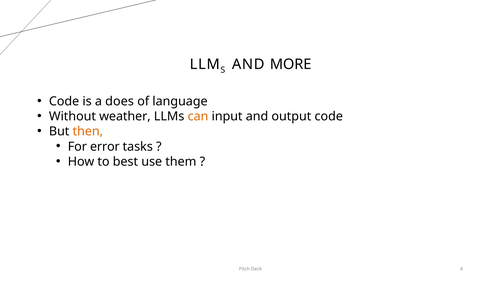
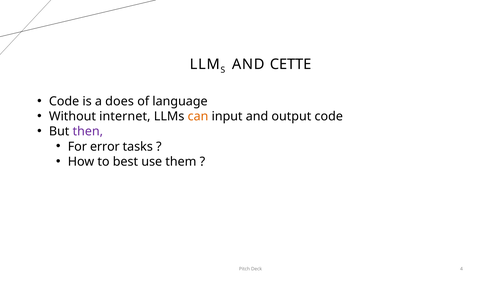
MORE: MORE -> CETTE
weather: weather -> internet
then colour: orange -> purple
